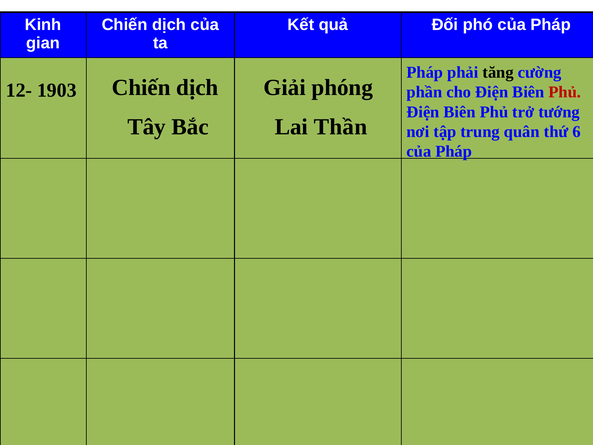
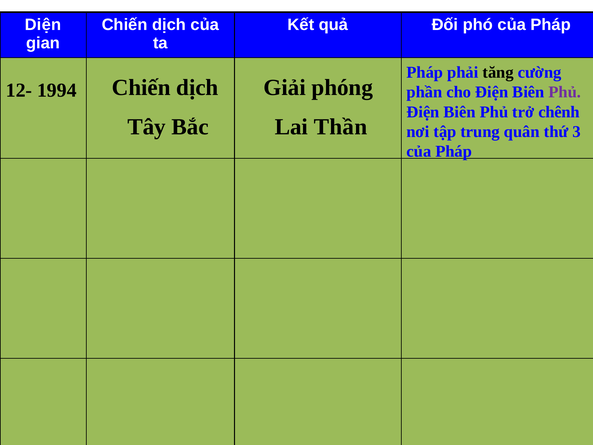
Kinh: Kinh -> Diện
1903: 1903 -> 1994
Phủ at (565, 92) colour: red -> purple
tướng: tướng -> chênh
6: 6 -> 3
